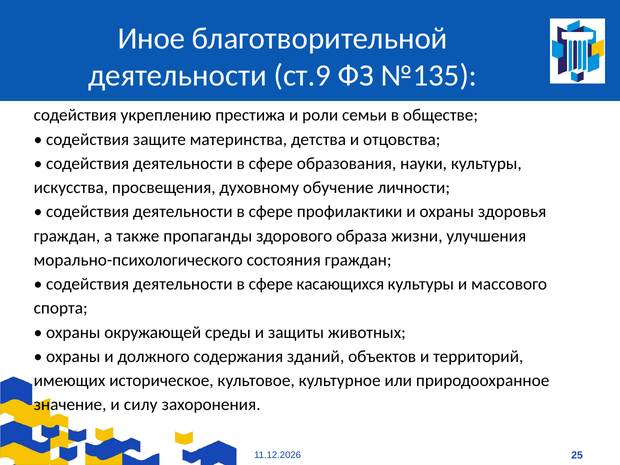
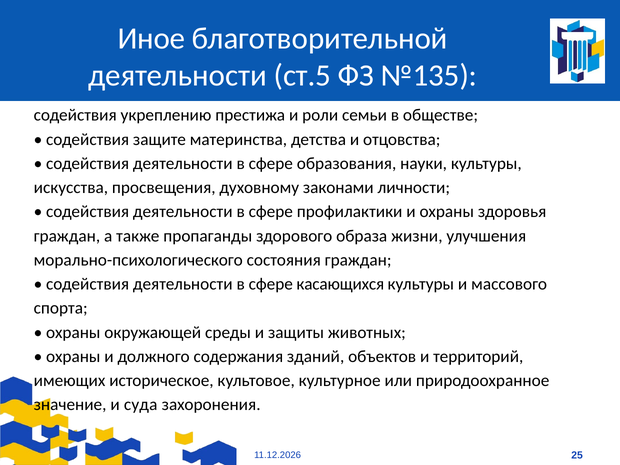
ст.9: ст.9 -> ст.5
обучение: обучение -> законами
силу: силу -> суда
